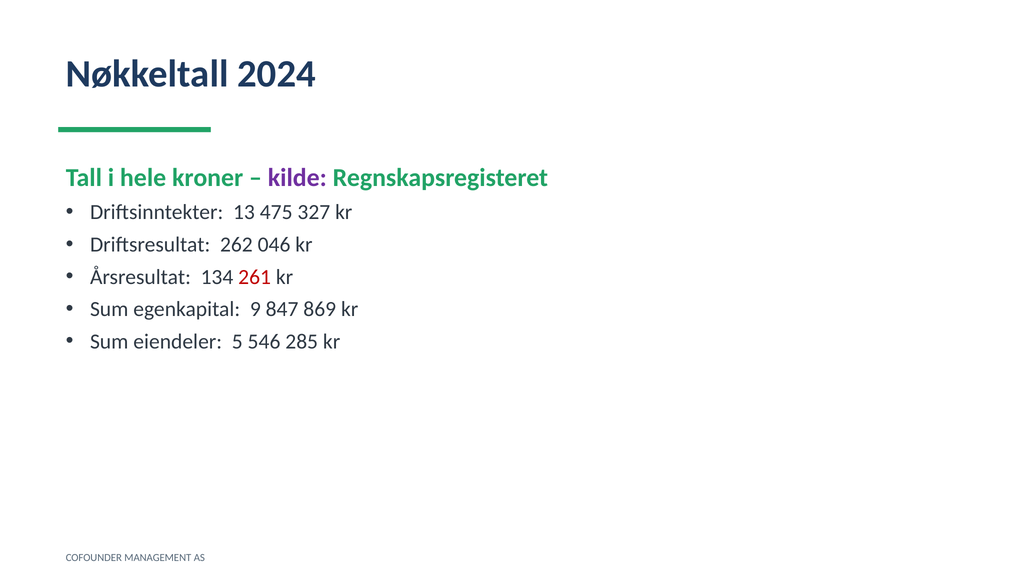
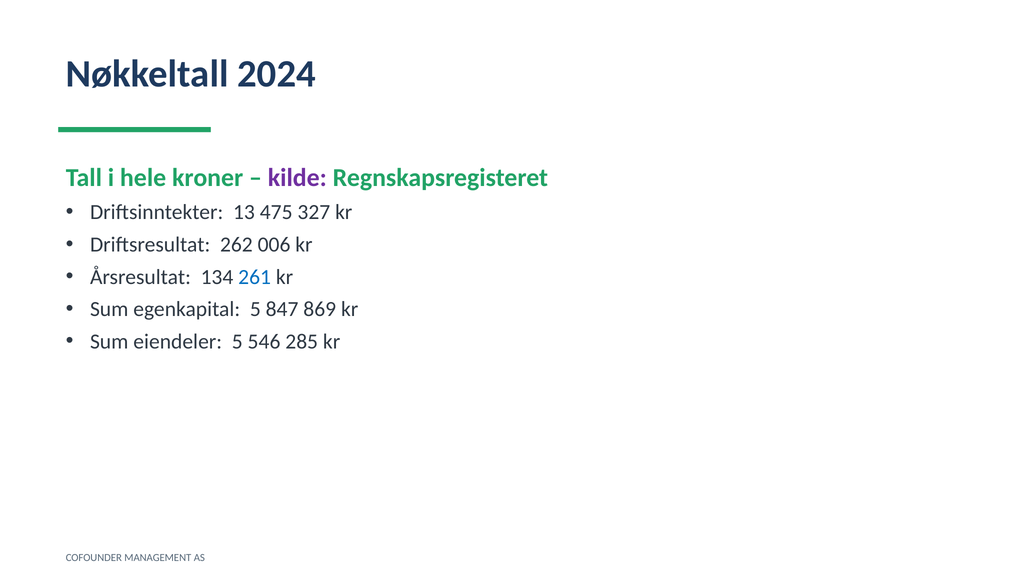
046: 046 -> 006
261 colour: red -> blue
egenkapital 9: 9 -> 5
